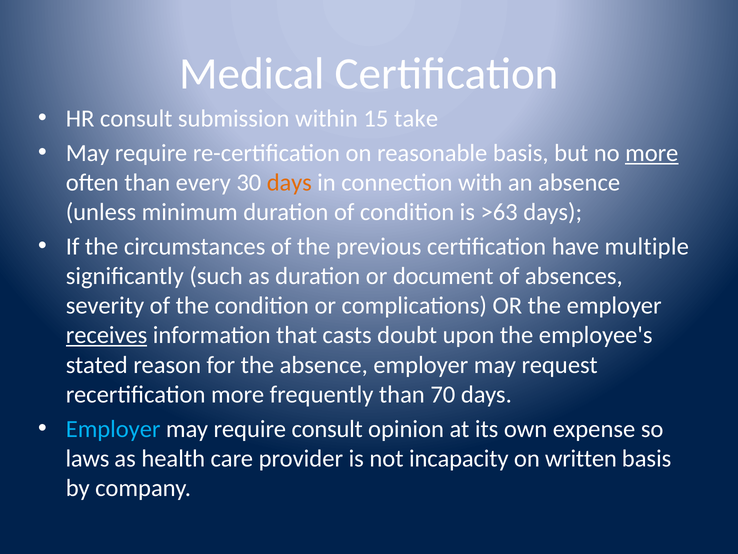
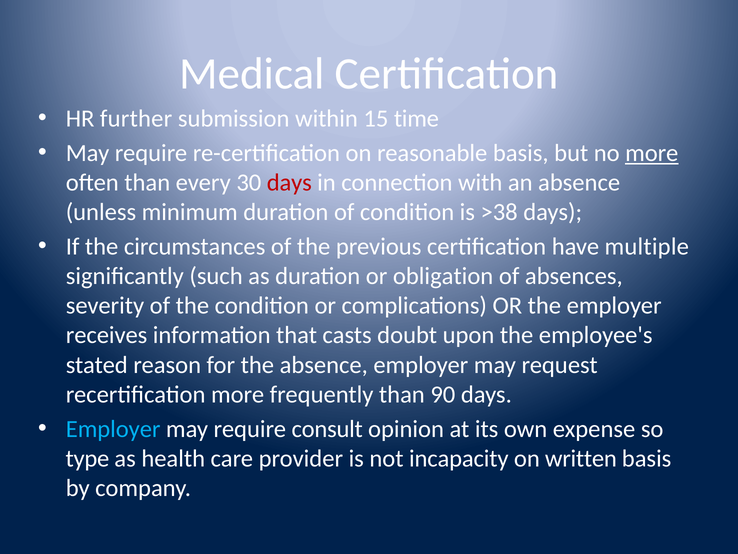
HR consult: consult -> further
take: take -> time
days at (289, 183) colour: orange -> red
>63: >63 -> >38
document: document -> obligation
receives underline: present -> none
70: 70 -> 90
laws: laws -> type
